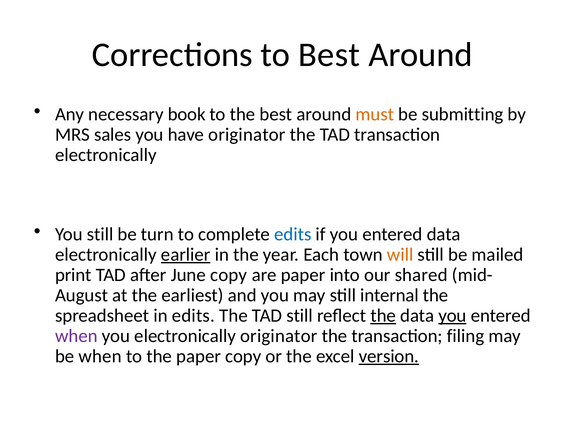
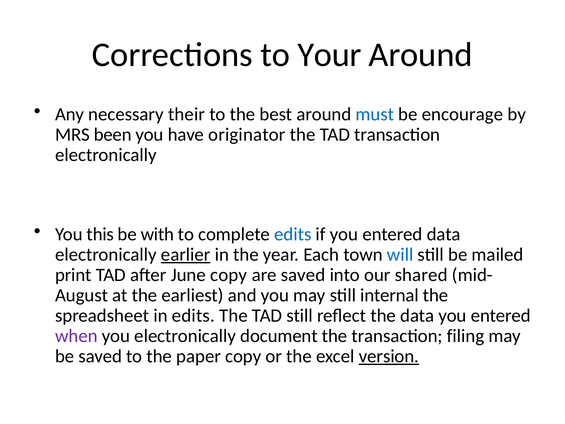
to Best: Best -> Your
book: book -> their
must colour: orange -> blue
submitting: submitting -> encourage
sales: sales -> been
You still: still -> this
turn: turn -> with
will colour: orange -> blue
are paper: paper -> saved
the at (383, 315) underline: present -> none
you at (452, 315) underline: present -> none
electronically originator: originator -> document
be when: when -> saved
